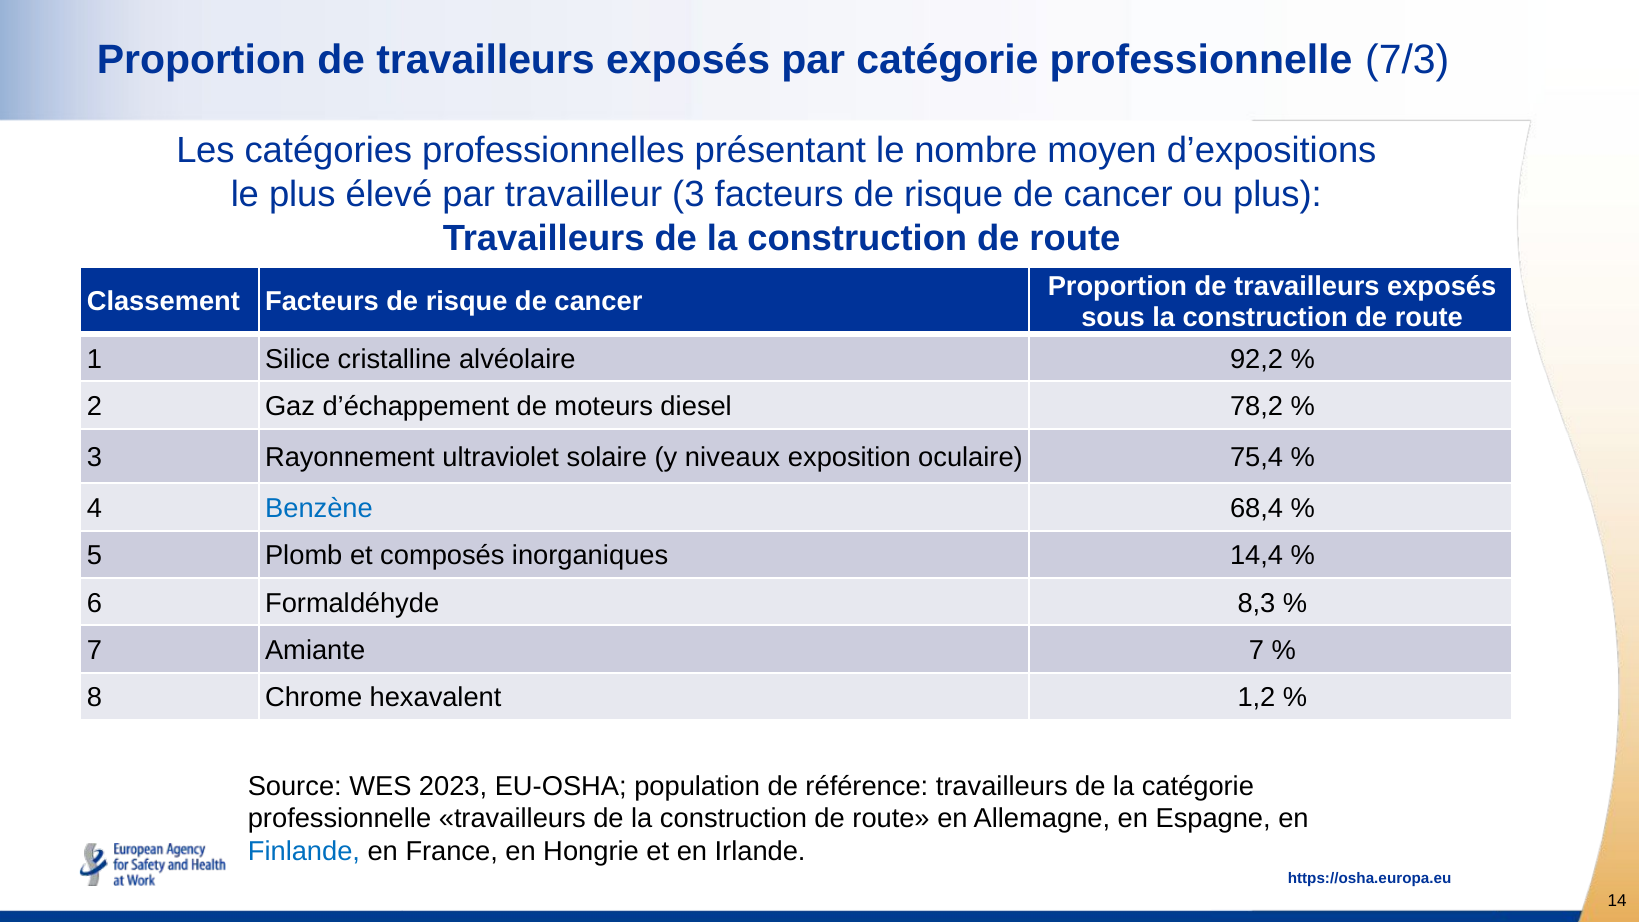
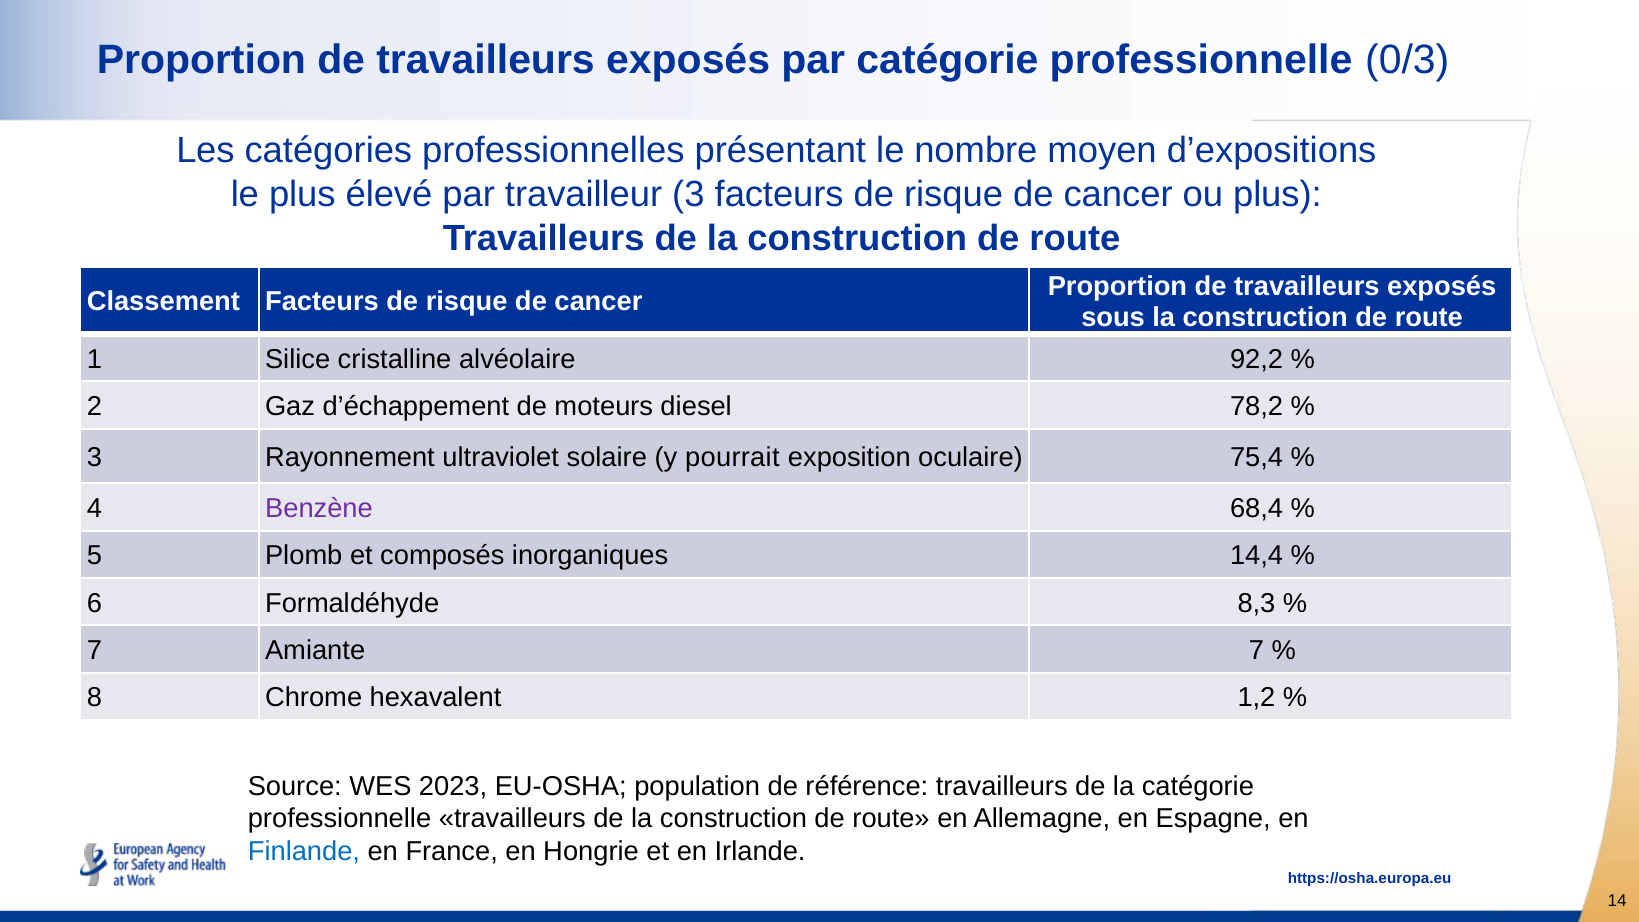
7/3: 7/3 -> 0/3
niveaux: niveaux -> pourrait
Benzène colour: blue -> purple
